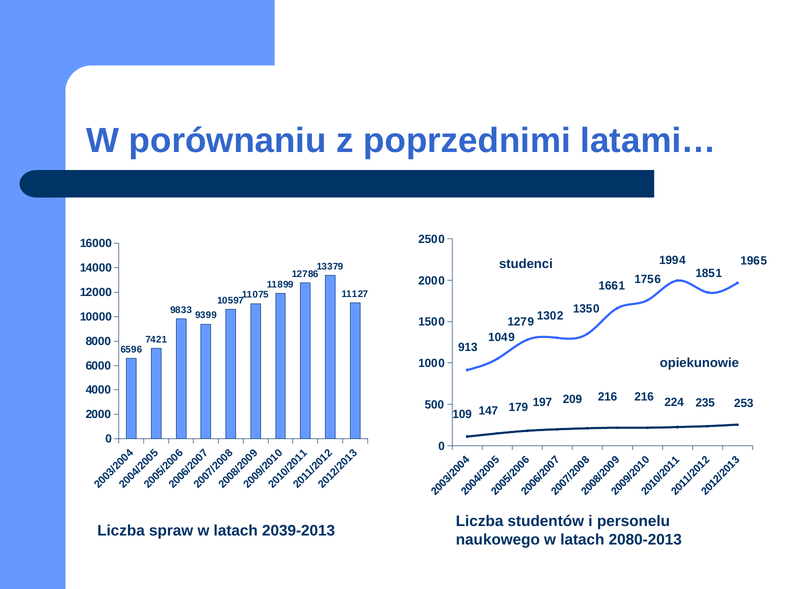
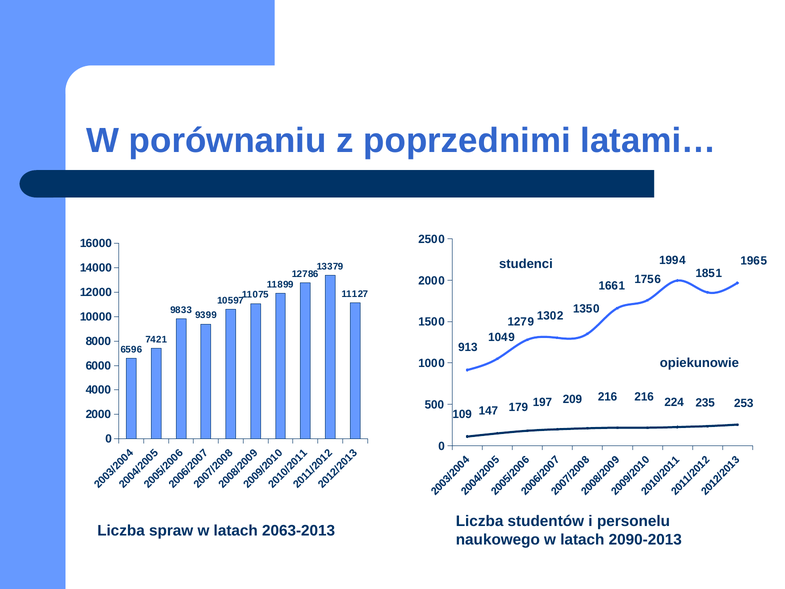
2039-2013: 2039-2013 -> 2063-2013
2080-2013: 2080-2013 -> 2090-2013
